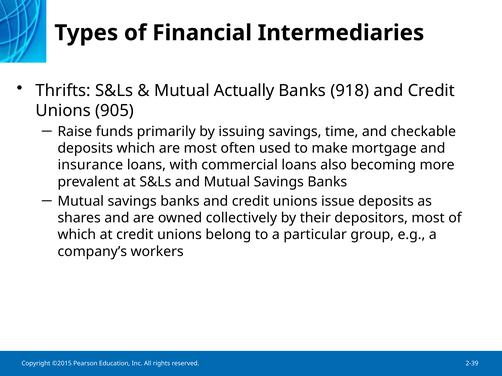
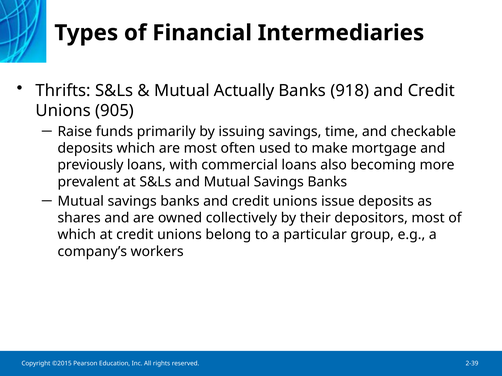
insurance: insurance -> previously
